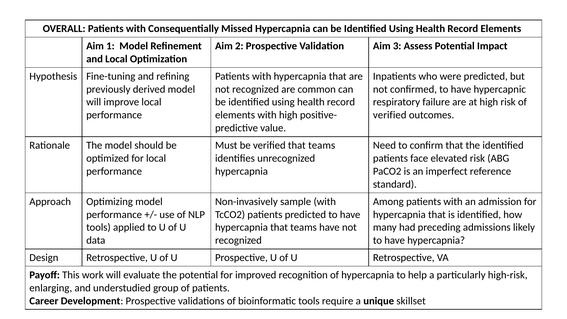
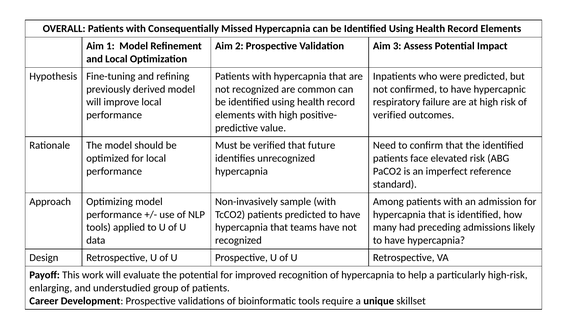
verified that teams: teams -> future
